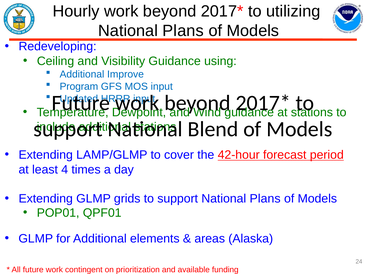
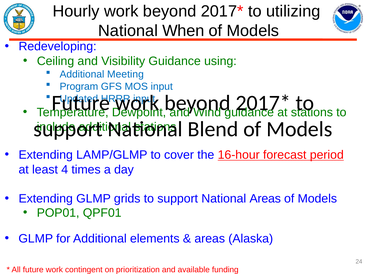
Plans at (183, 31): Plans -> When
Improve: Improve -> Meeting
42-hour: 42-hour -> 16-hour
support National Plans: Plans -> Areas
